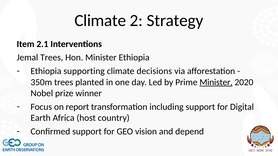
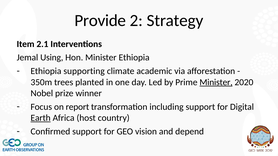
Climate at (100, 20): Climate -> Provide
Jemal Trees: Trees -> Using
decisions: decisions -> academic
Earth underline: none -> present
